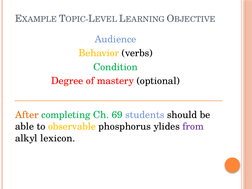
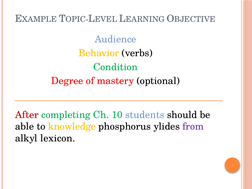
After colour: orange -> red
69: 69 -> 10
observable: observable -> knowledge
